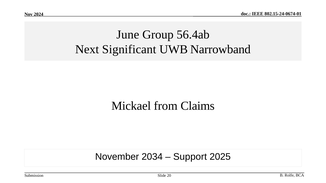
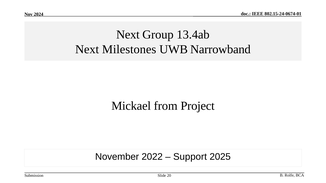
June at (128, 35): June -> Next
56.4ab: 56.4ab -> 13.4ab
Significant: Significant -> Milestones
Claims: Claims -> Project
2034: 2034 -> 2022
